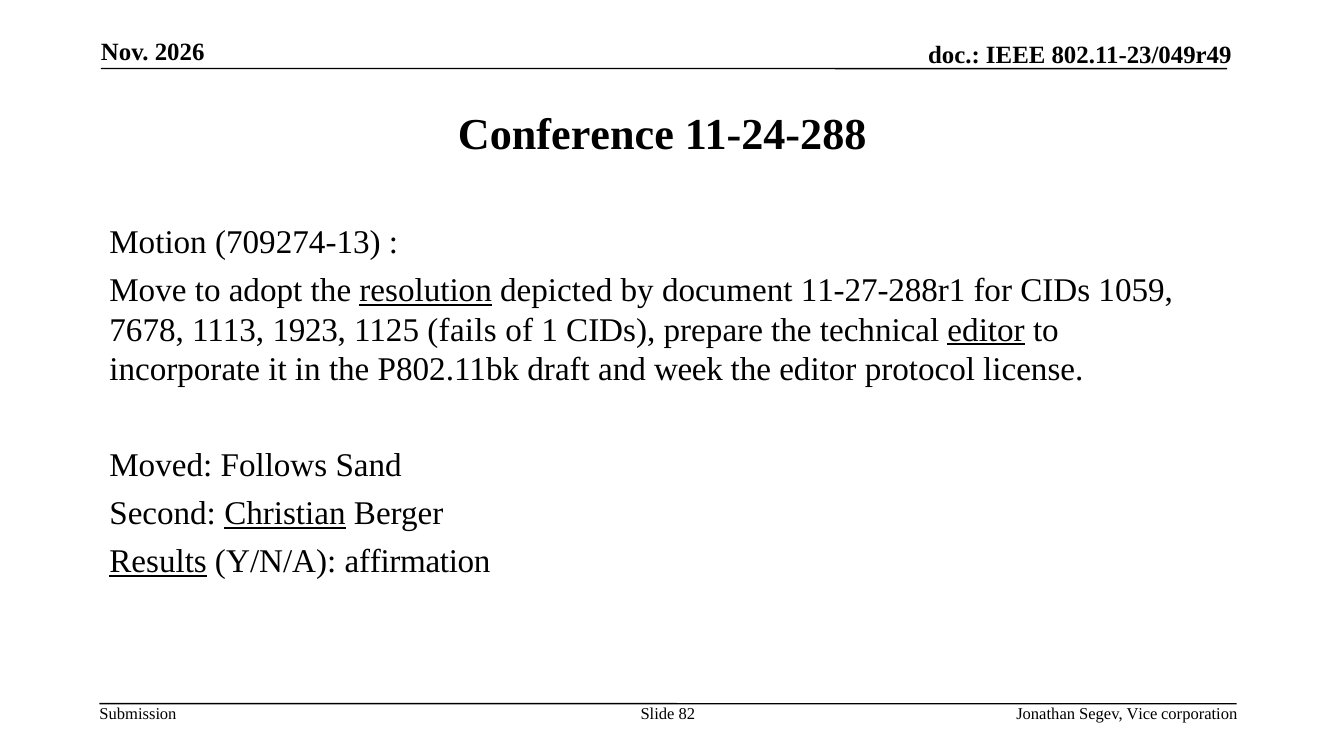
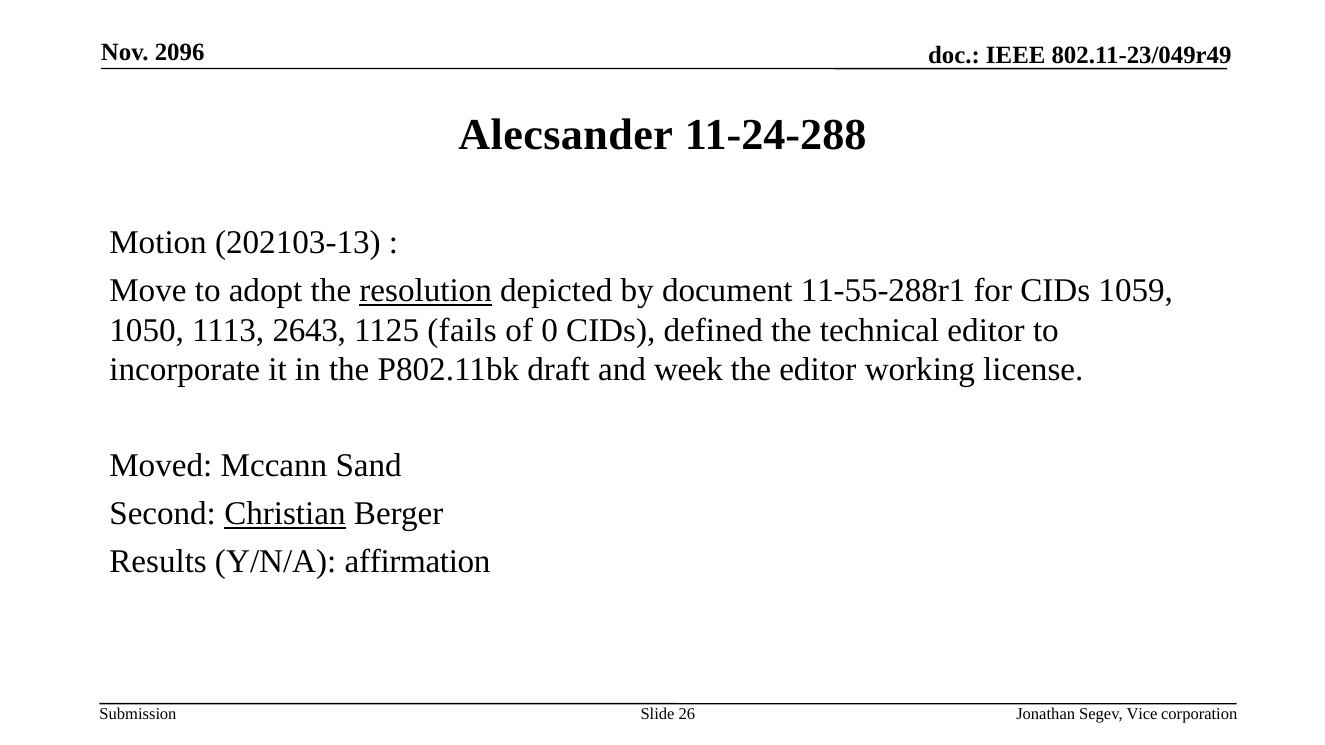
2026: 2026 -> 2096
Conference: Conference -> Alecsander
709274-13: 709274-13 -> 202103-13
11-27-288r1: 11-27-288r1 -> 11-55-288r1
7678: 7678 -> 1050
1923: 1923 -> 2643
1: 1 -> 0
prepare: prepare -> defined
editor at (986, 330) underline: present -> none
protocol: protocol -> working
Follows: Follows -> Mccann
Results underline: present -> none
82: 82 -> 26
